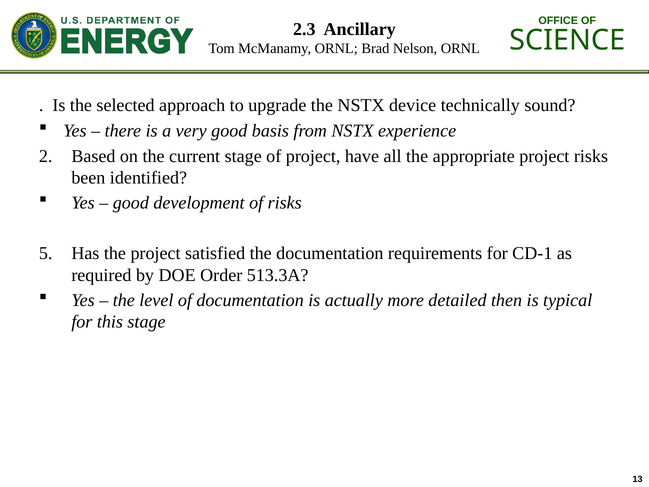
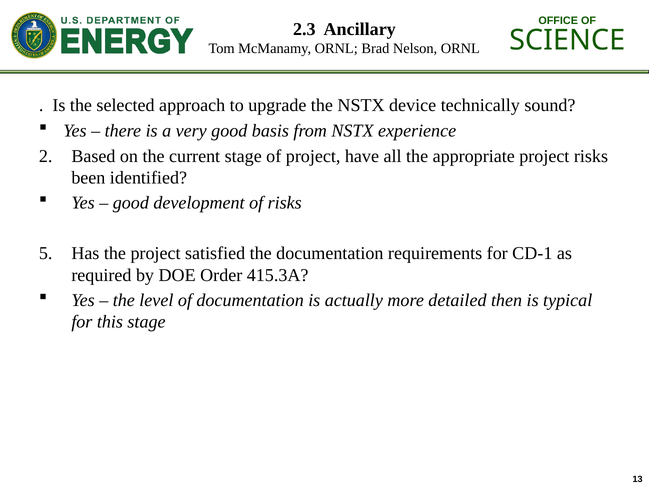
513.3A: 513.3A -> 415.3A
